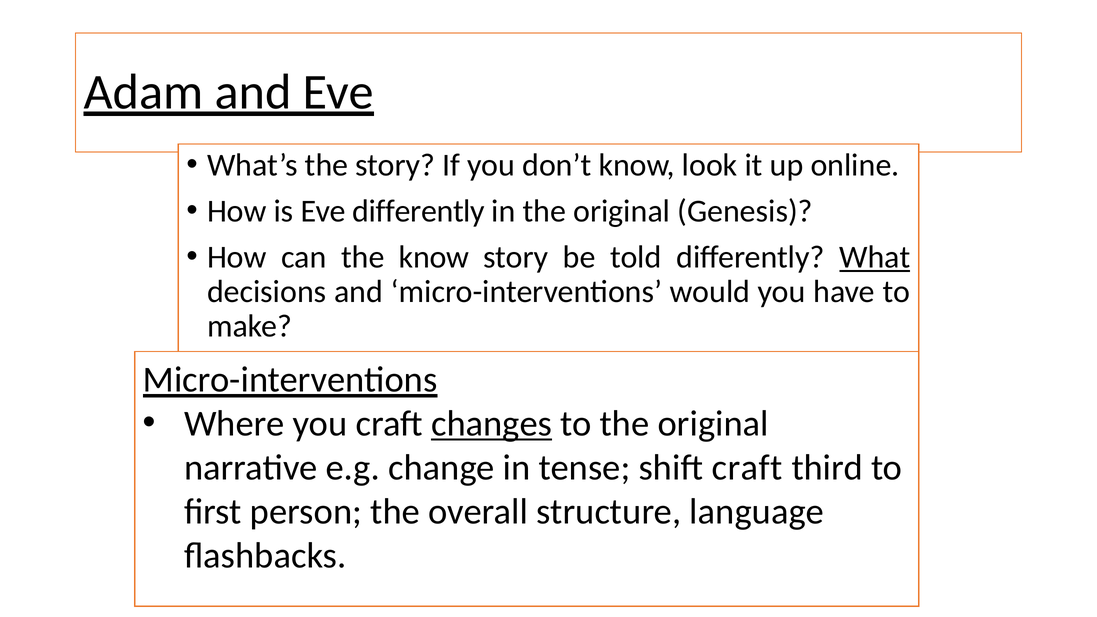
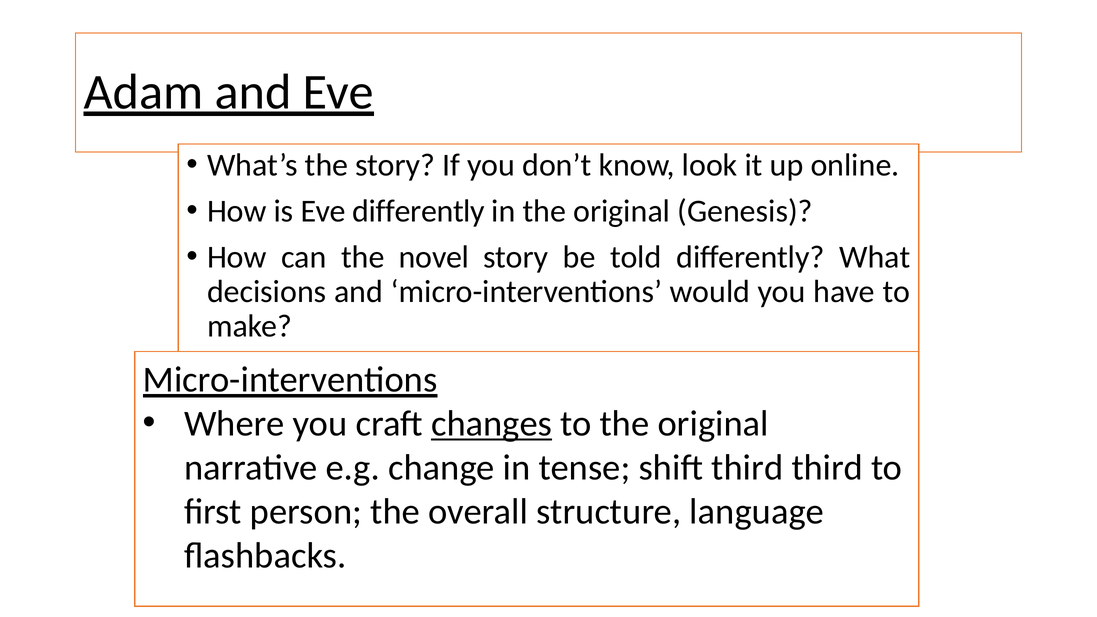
the know: know -> novel
What underline: present -> none
shift craft: craft -> third
